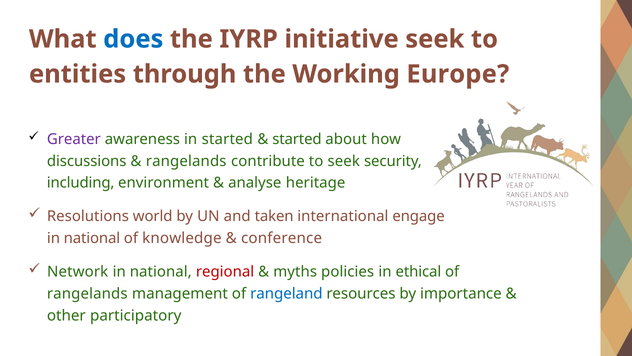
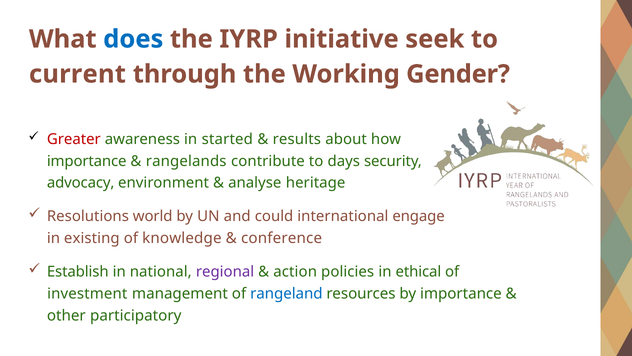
entities: entities -> current
Europe: Europe -> Gender
Greater colour: purple -> red
started at (297, 139): started -> results
discussions at (87, 161): discussions -> importance
to seek: seek -> days
including: including -> advocacy
taken: taken -> could
national at (92, 238): national -> existing
Network: Network -> Establish
regional colour: red -> purple
myths: myths -> action
rangelands at (87, 293): rangelands -> investment
